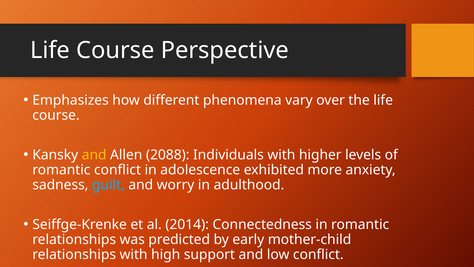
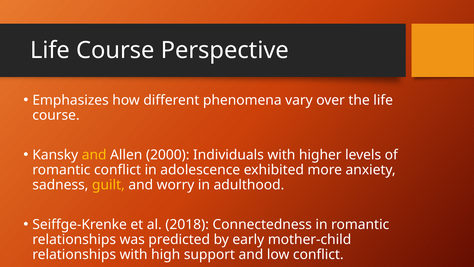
2088: 2088 -> 2000
guilt colour: light blue -> yellow
2014: 2014 -> 2018
